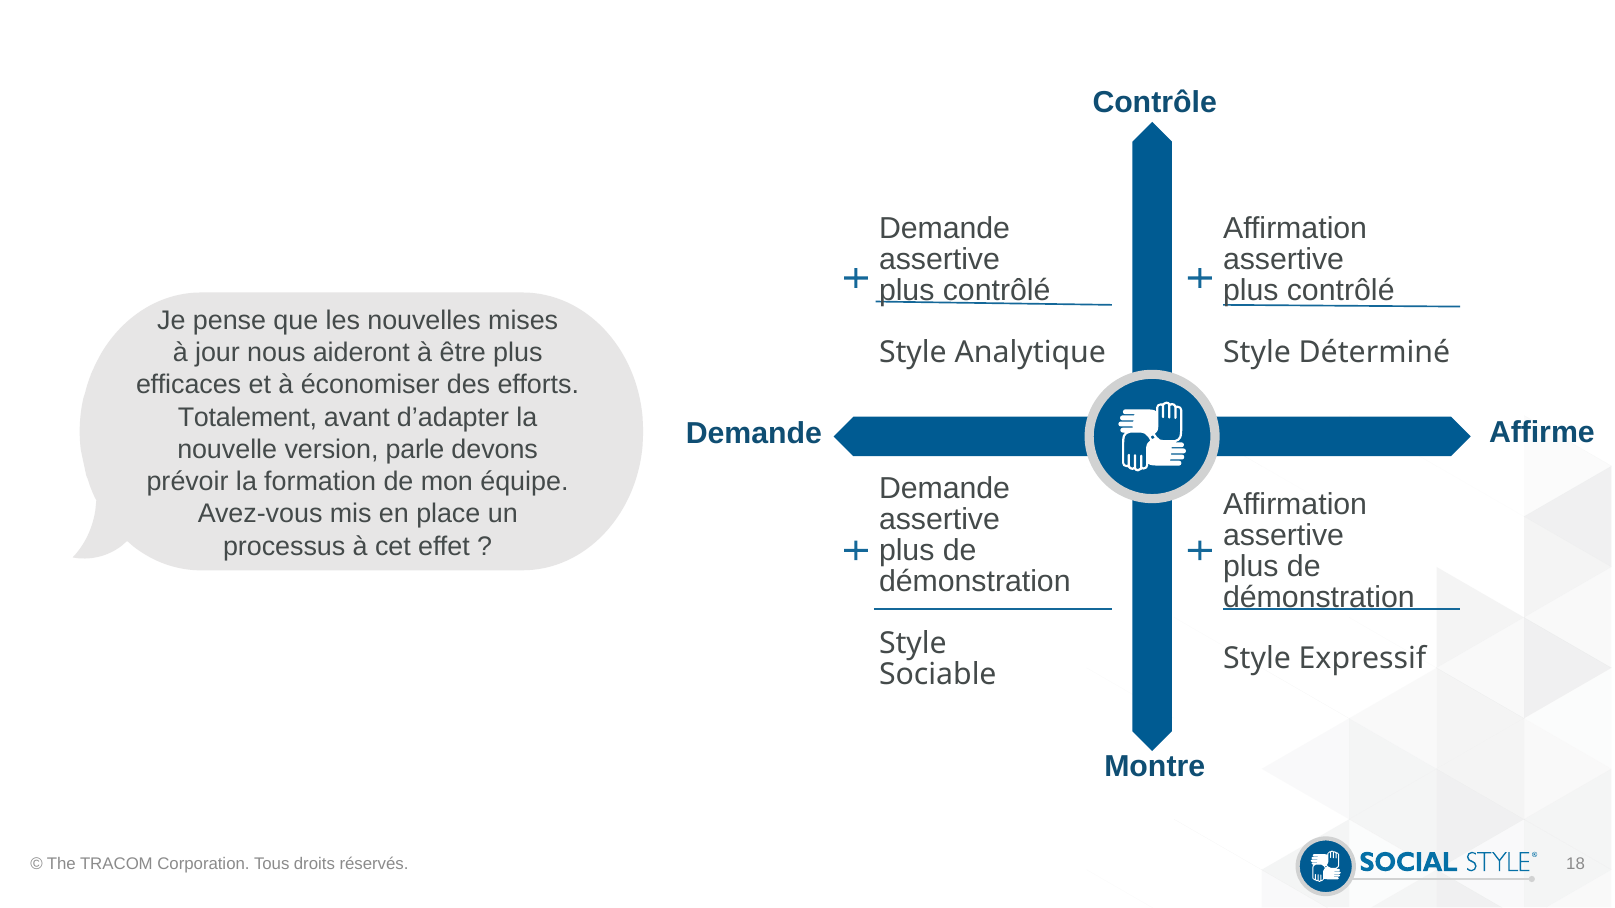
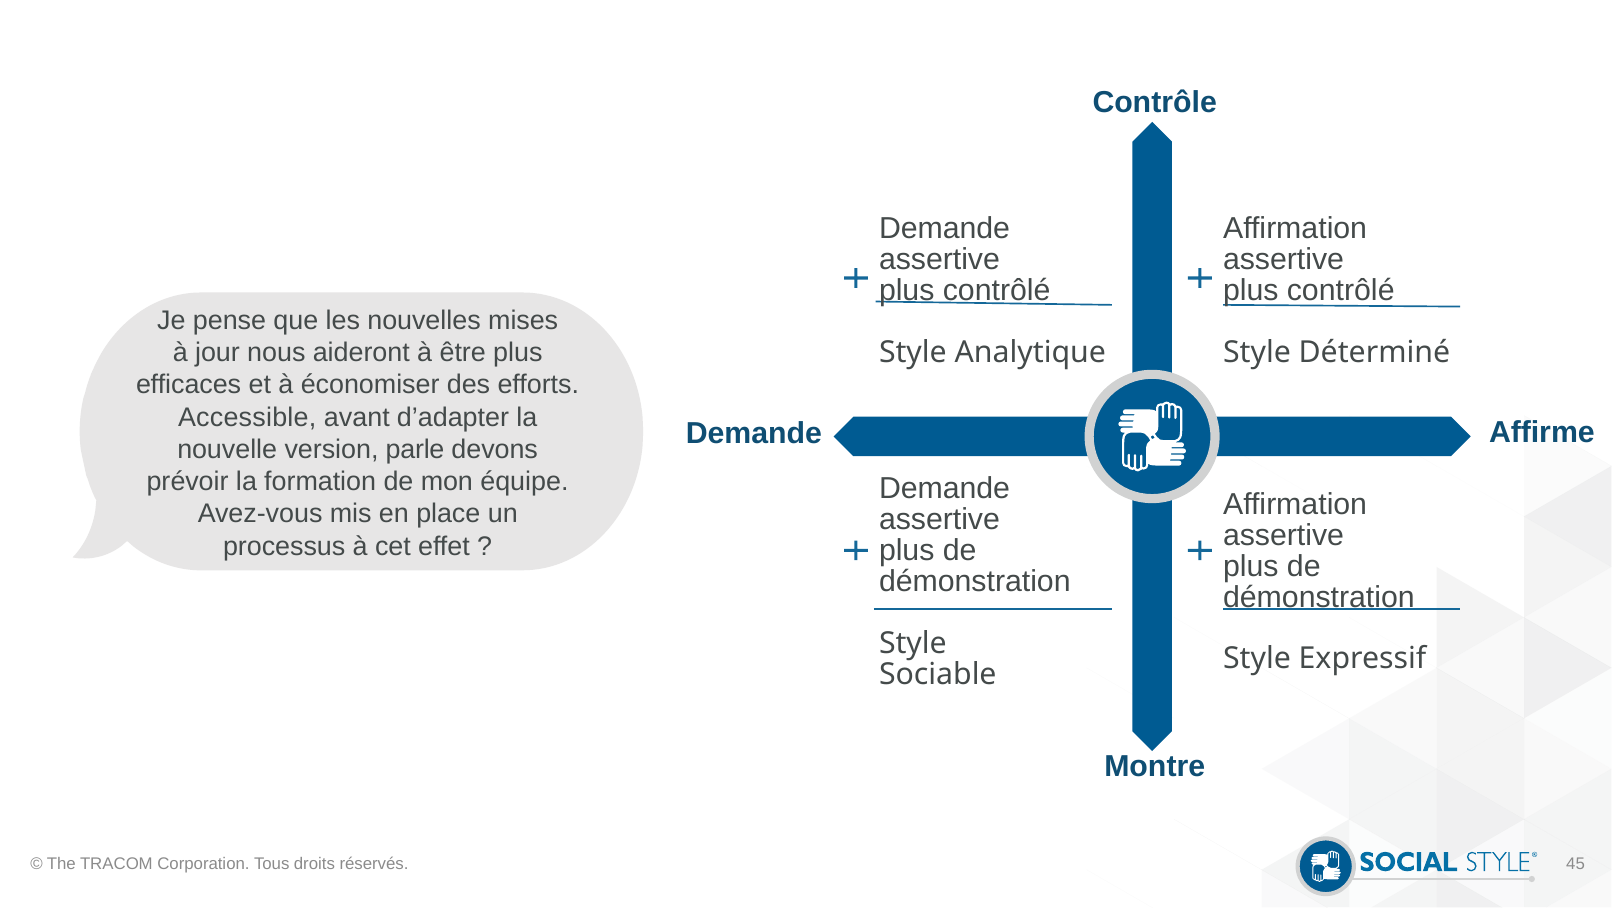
Totalement: Totalement -> Accessible
18: 18 -> 45
